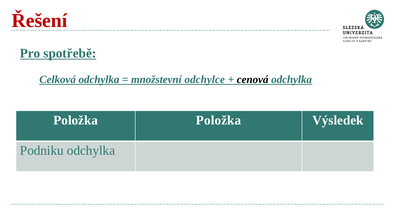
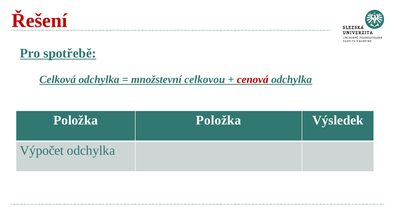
odchylce: odchylce -> celkovou
cenová colour: black -> red
Podniku: Podniku -> Výpočet
